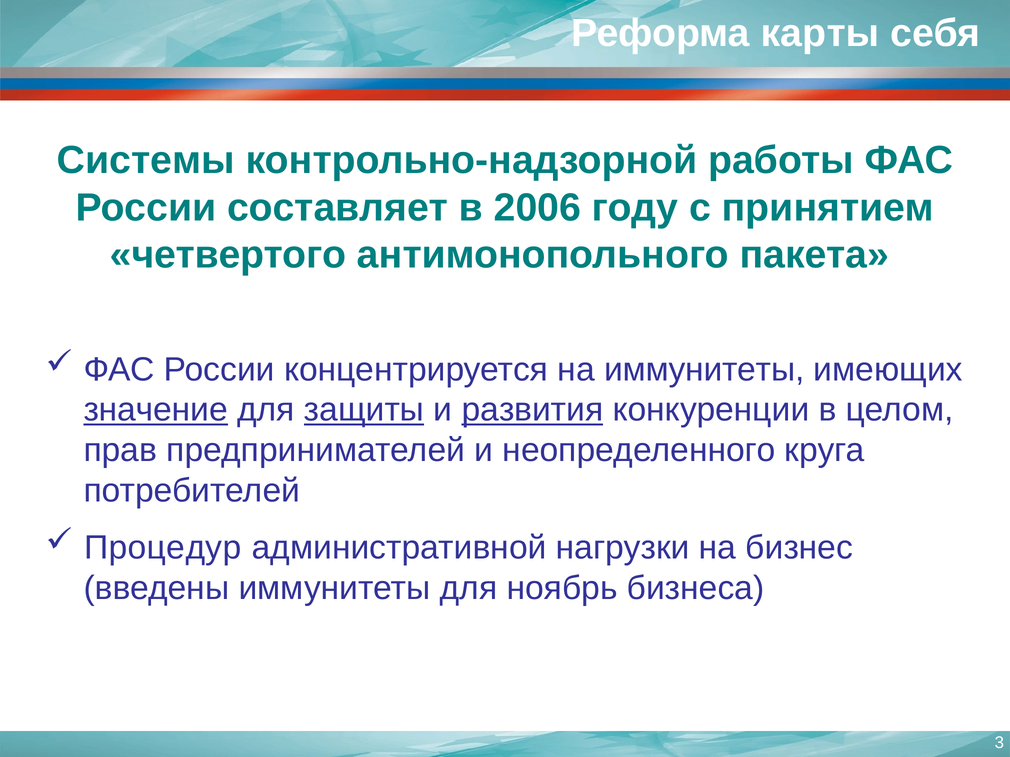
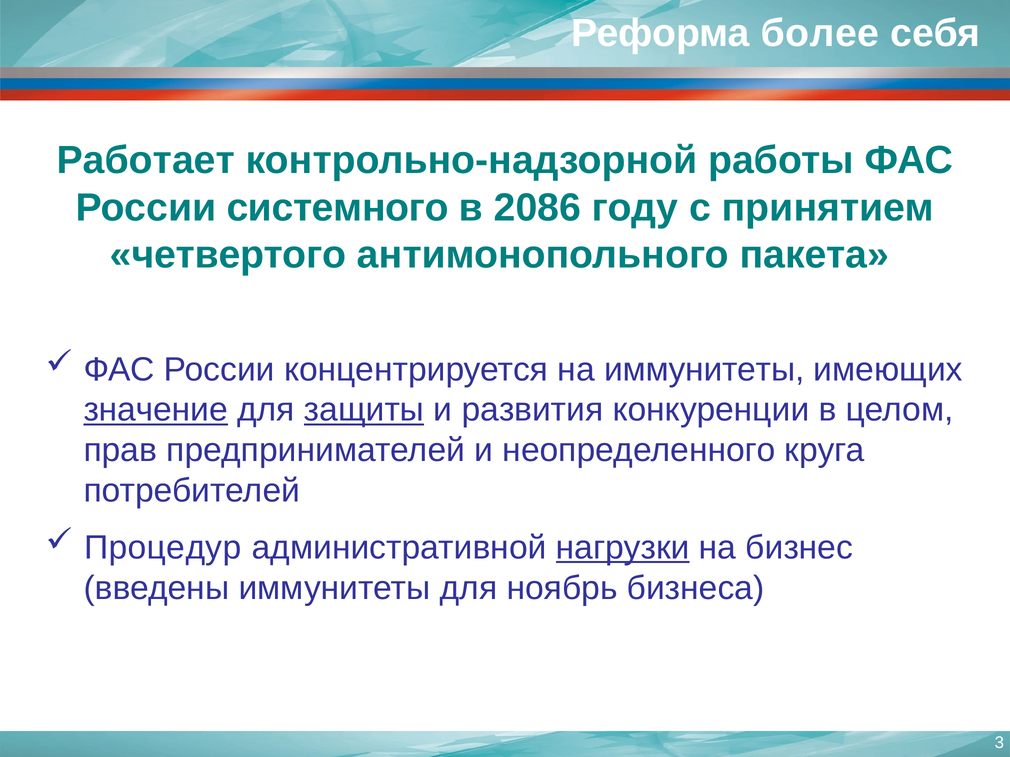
карты: карты -> более
Системы: Системы -> Работает
составляет: составляет -> системного
2006: 2006 -> 2086
развития underline: present -> none
нагрузки underline: none -> present
